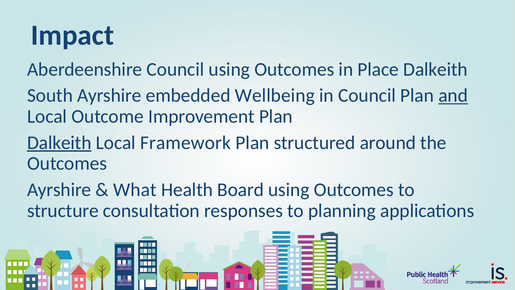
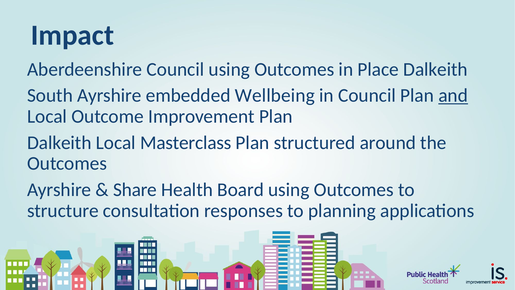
Dalkeith at (59, 143) underline: present -> none
Framework: Framework -> Masterclass
What: What -> Share
